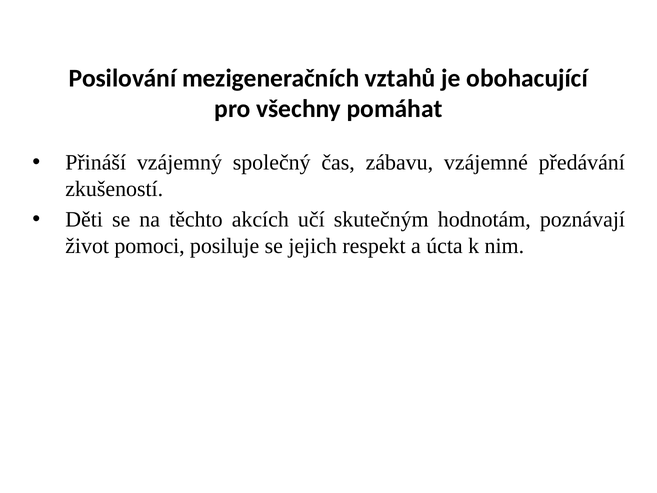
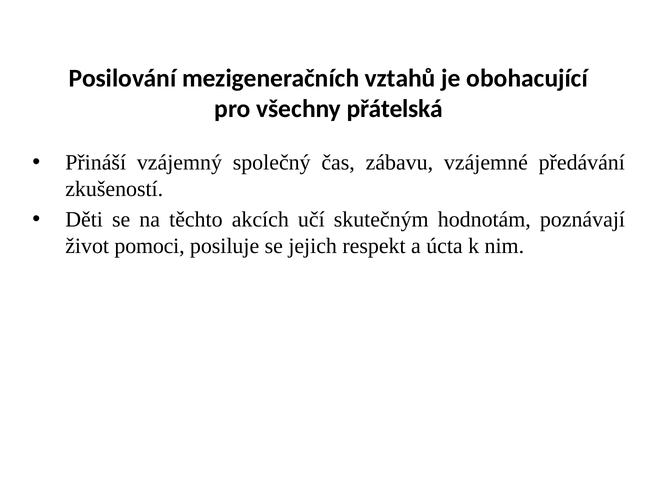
pomáhat: pomáhat -> přátelská
